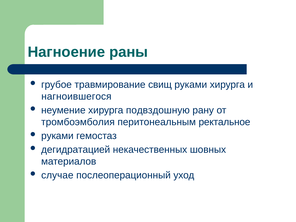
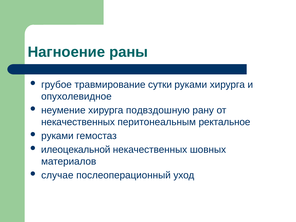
свищ: свищ -> сутки
нагноившегося: нагноившегося -> опухолевидное
тромбоэмболия at (78, 122): тромбоэмболия -> некачественных
дегидратацией: дегидратацией -> илеоцекальной
